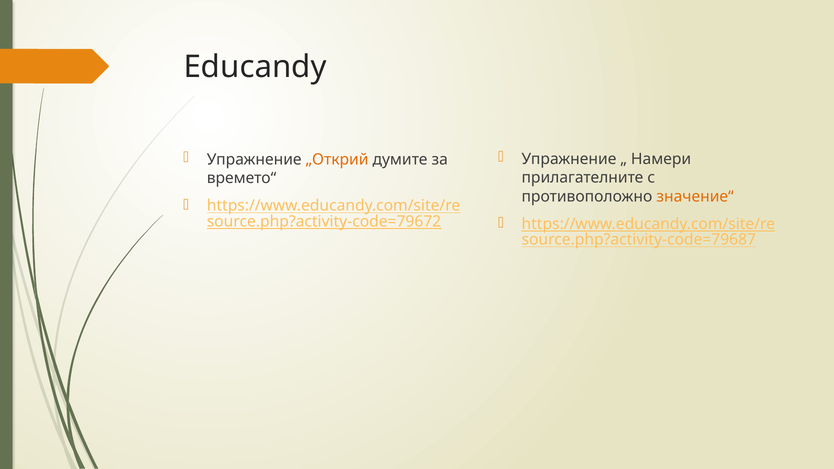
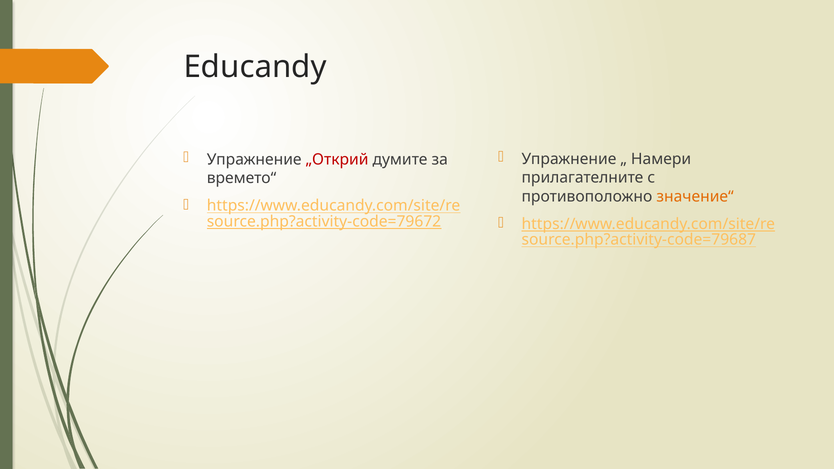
„Открий colour: orange -> red
